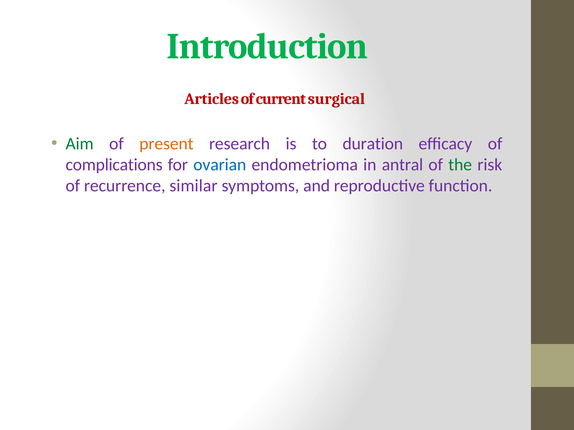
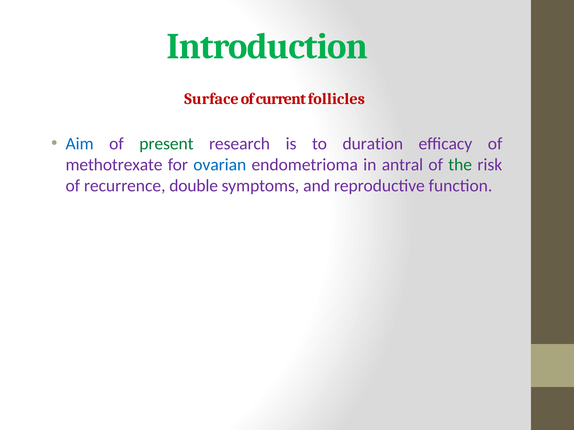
Articles: Articles -> Surface
surgical: surgical -> follicles
Aim colour: green -> blue
present colour: orange -> green
complications: complications -> methotrexate
similar: similar -> double
